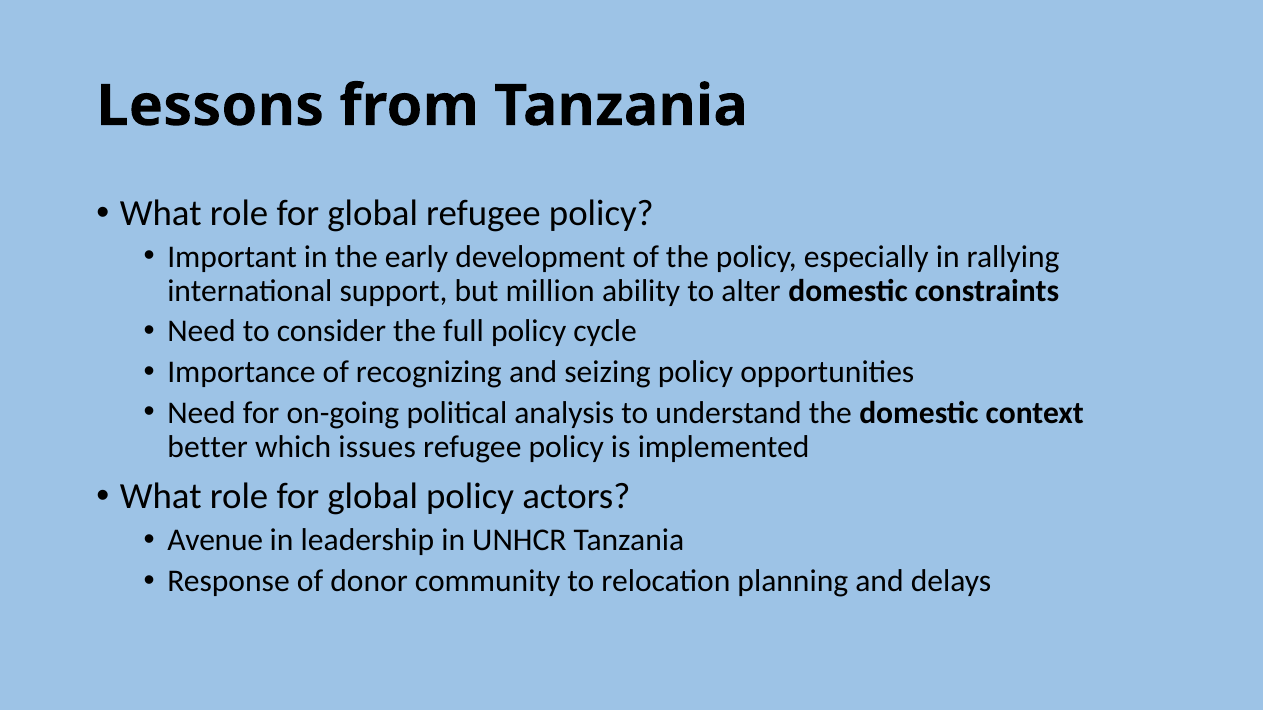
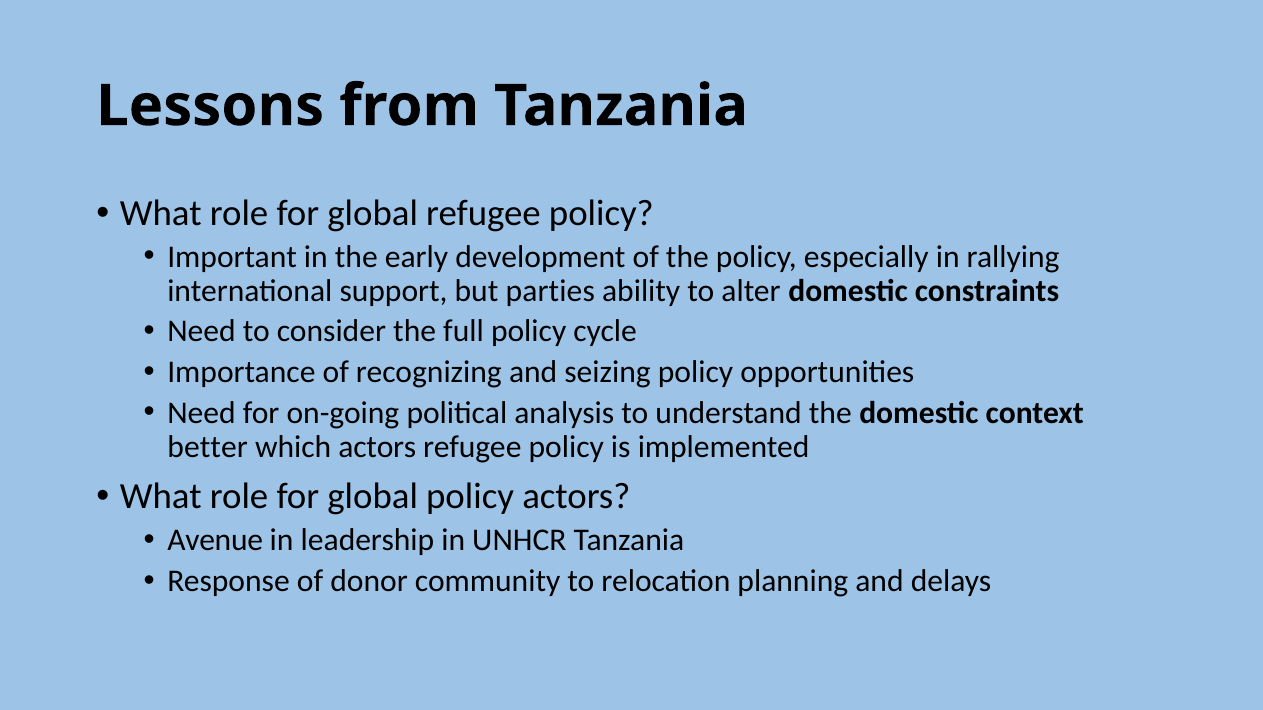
million: million -> parties
which issues: issues -> actors
